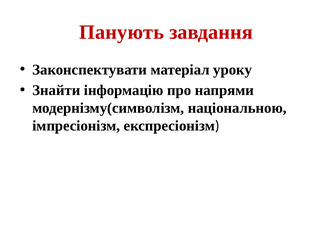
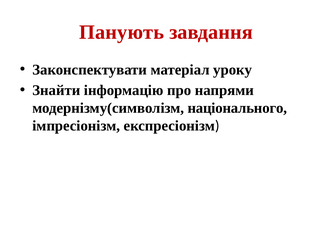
національною: національною -> національного
